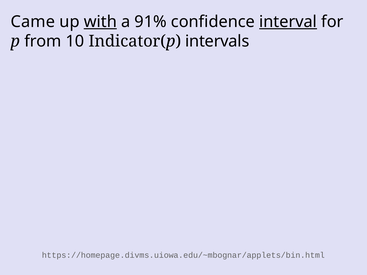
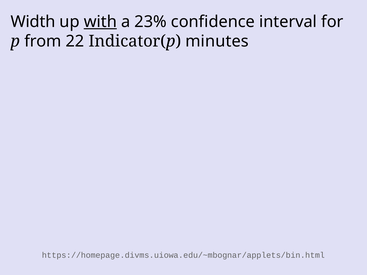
Came: Came -> Width
91%: 91% -> 23%
interval underline: present -> none
10: 10 -> 22
intervals: intervals -> minutes
